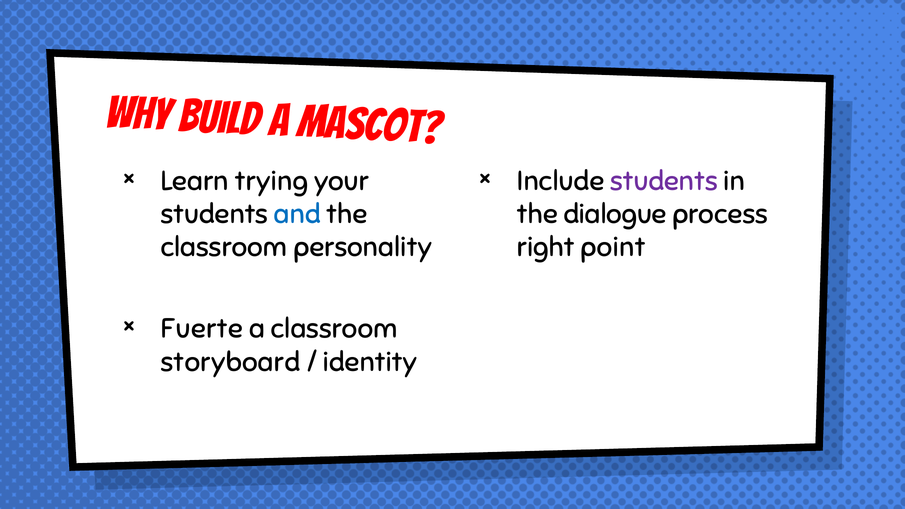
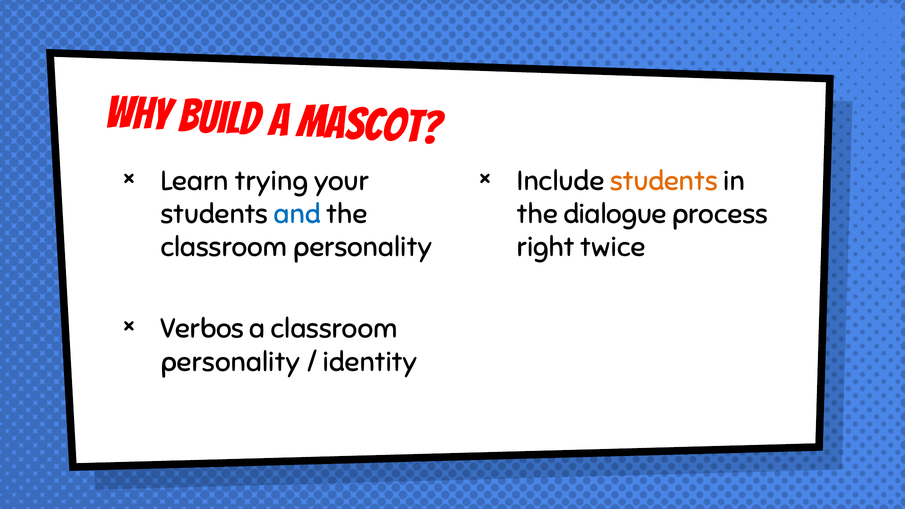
students at (664, 181) colour: purple -> orange
point: point -> twice
Fuerte: Fuerte -> Verbos
storyboard at (230, 362): storyboard -> personality
